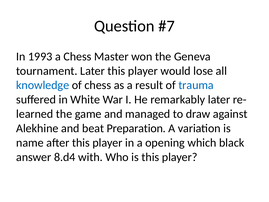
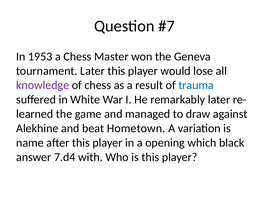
1993: 1993 -> 1953
knowledge colour: blue -> purple
Preparation: Preparation -> Hometown
8.d4: 8.d4 -> 7.d4
